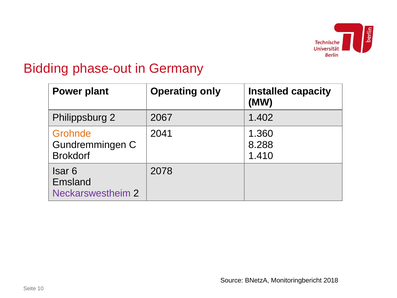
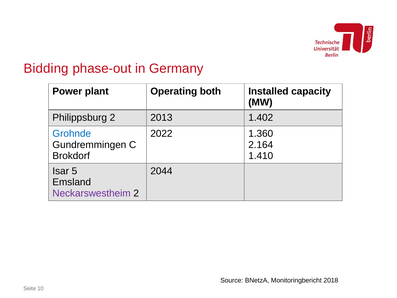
only: only -> both
2067: 2067 -> 2013
Grohnde colour: orange -> blue
2041: 2041 -> 2022
8.288: 8.288 -> 2.164
6: 6 -> 5
2078: 2078 -> 2044
